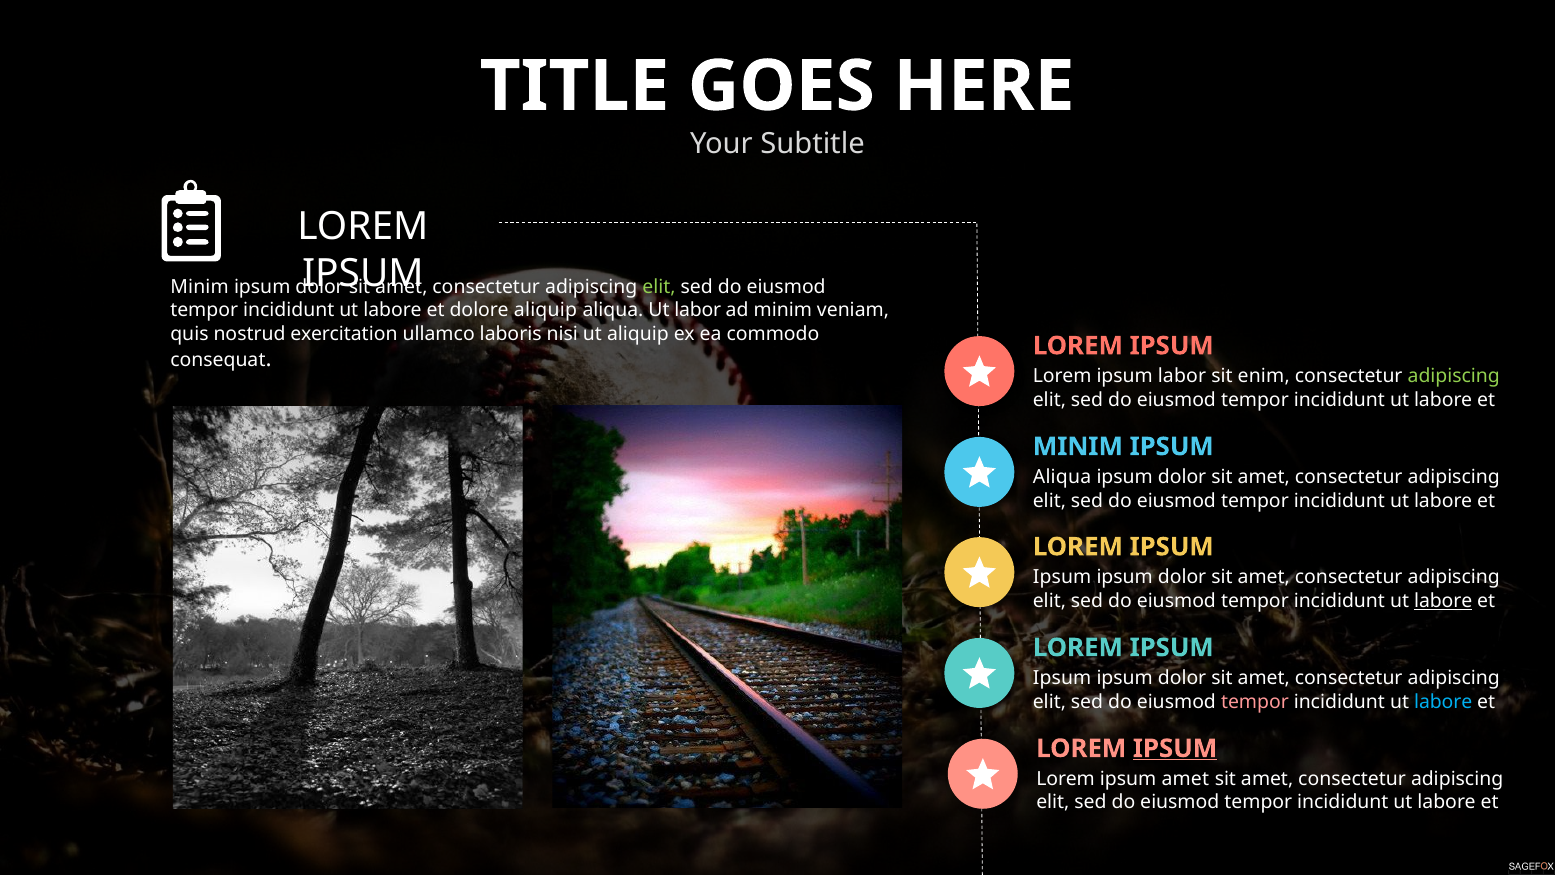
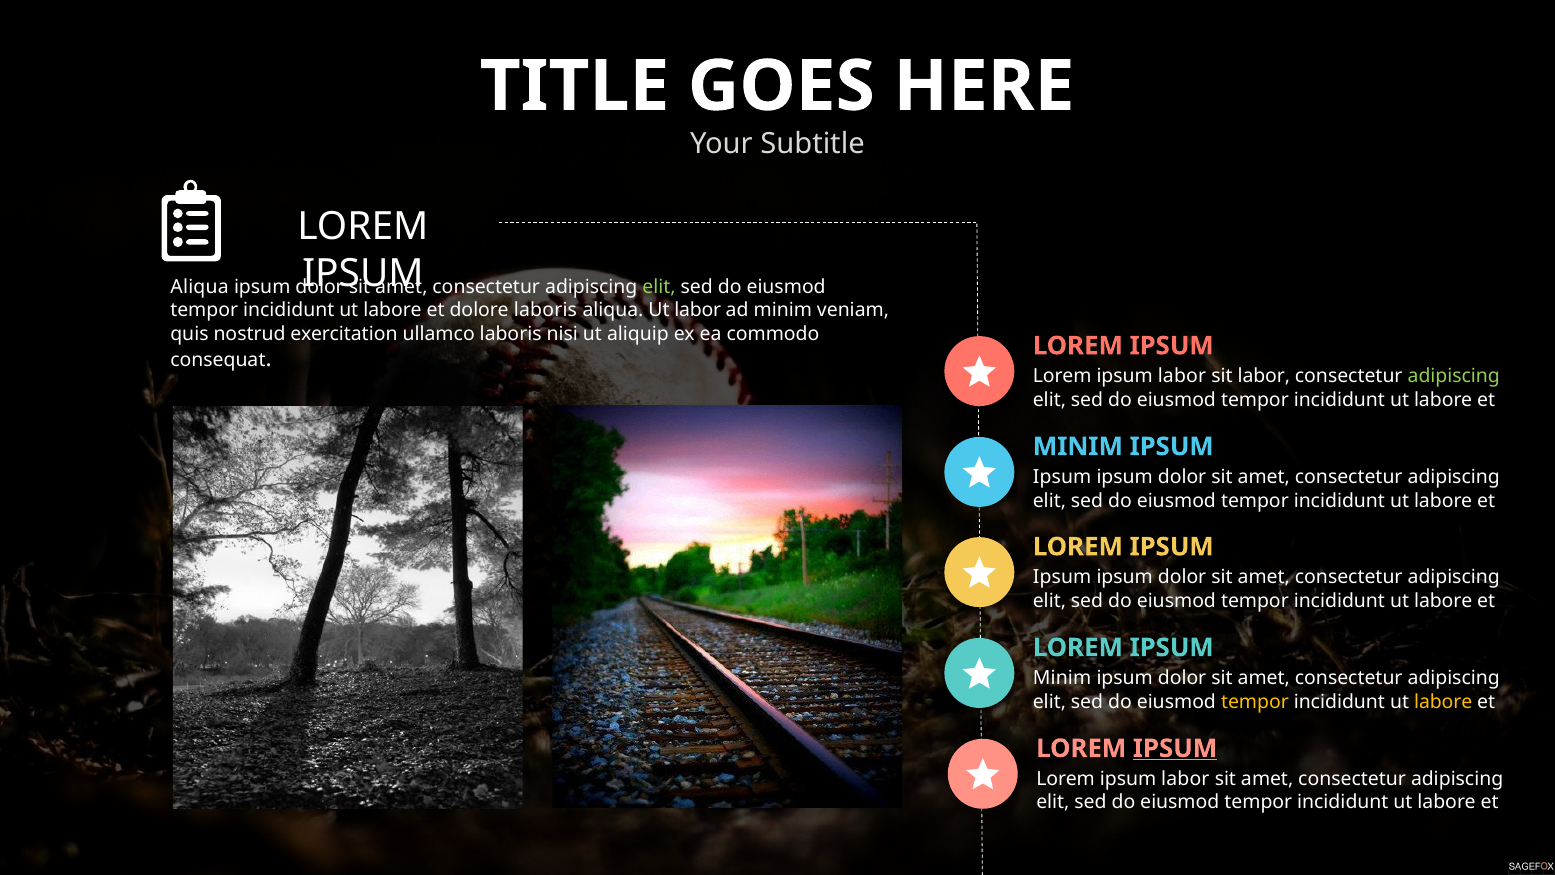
Minim at (200, 287): Minim -> Aliqua
dolore aliquip: aliquip -> laboris
sit enim: enim -> labor
Aliqua at (1062, 477): Aliqua -> Ipsum
labore at (1443, 601) underline: present -> none
Ipsum at (1062, 678): Ipsum -> Minim
tempor at (1255, 701) colour: pink -> yellow
labore at (1443, 701) colour: light blue -> yellow
amet at (1185, 779): amet -> labor
